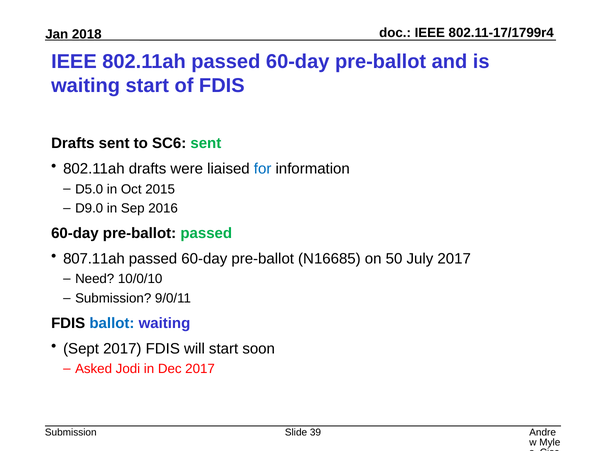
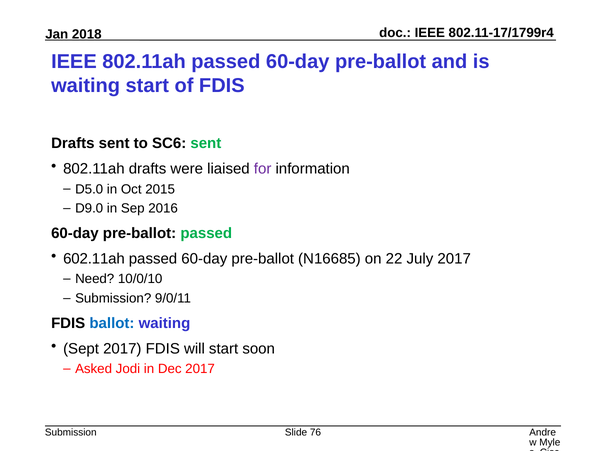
for colour: blue -> purple
807.11ah: 807.11ah -> 602.11ah
50: 50 -> 22
39: 39 -> 76
